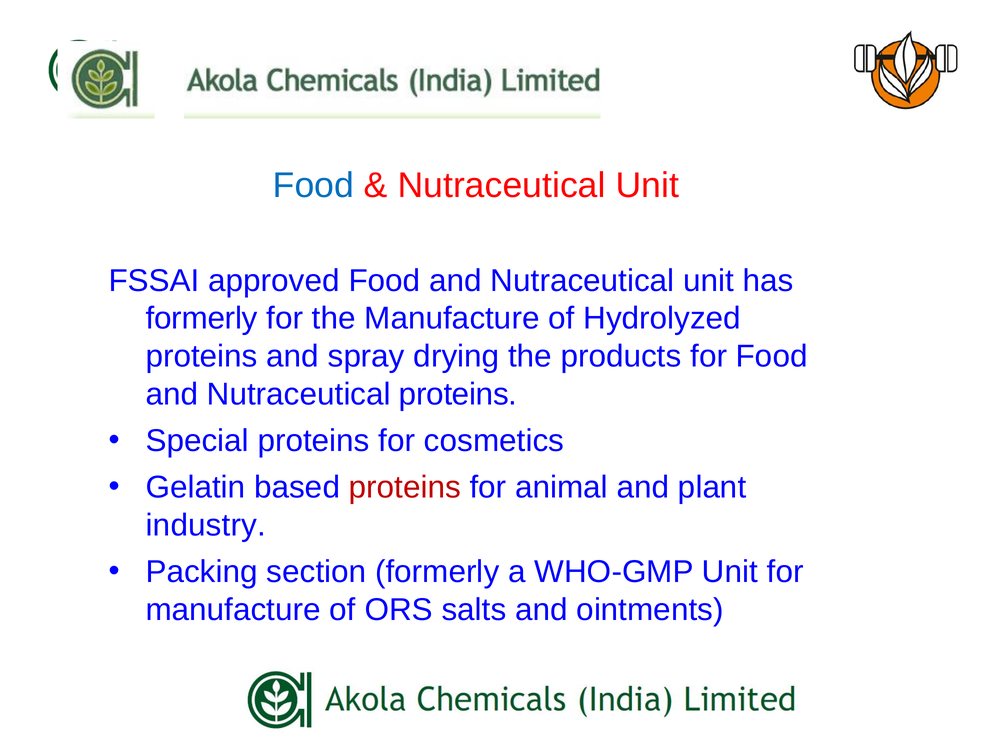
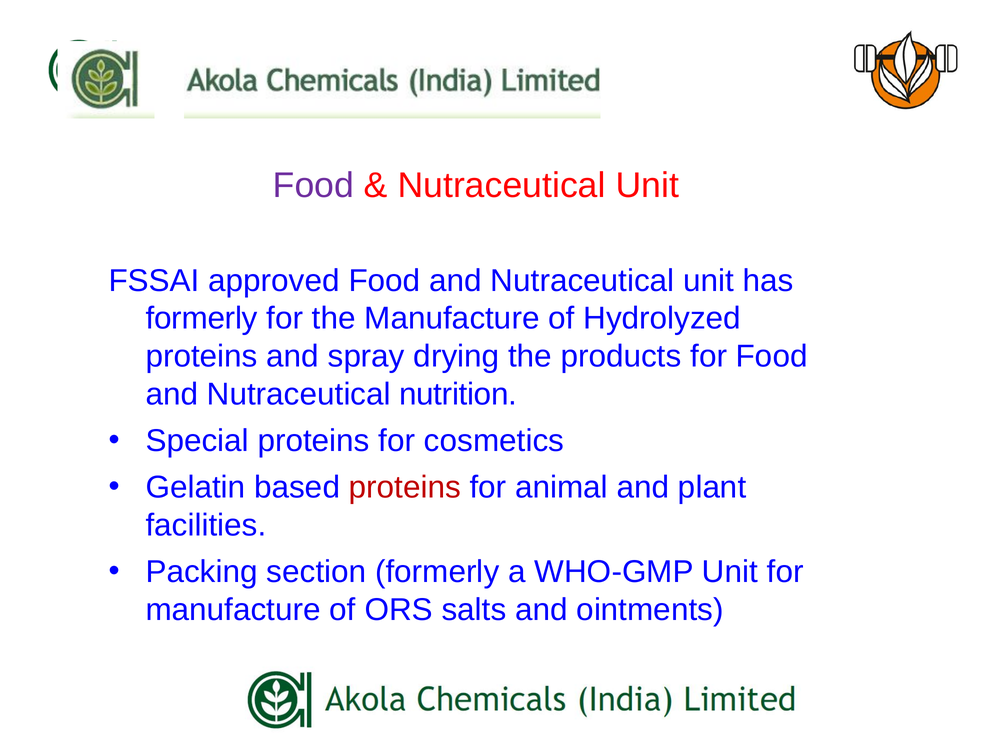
Food at (313, 185) colour: blue -> purple
Nutraceutical proteins: proteins -> nutrition
industry: industry -> facilities
